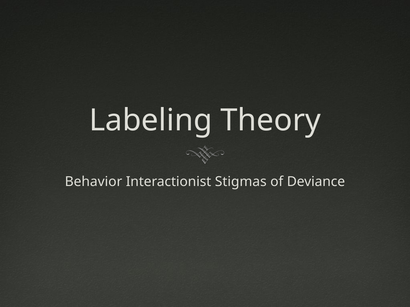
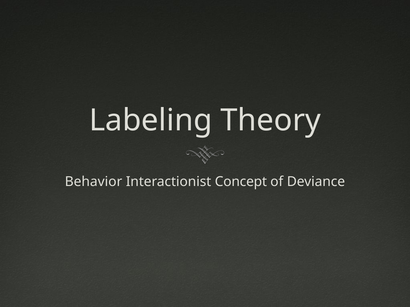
Stigmas: Stigmas -> Concept
